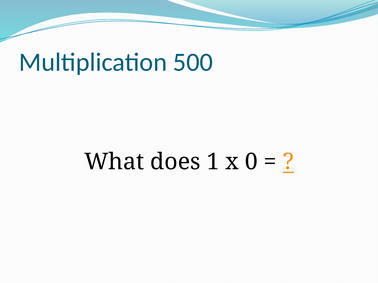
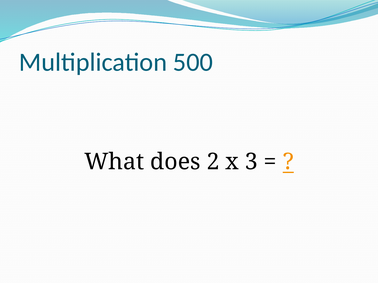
1: 1 -> 2
0: 0 -> 3
